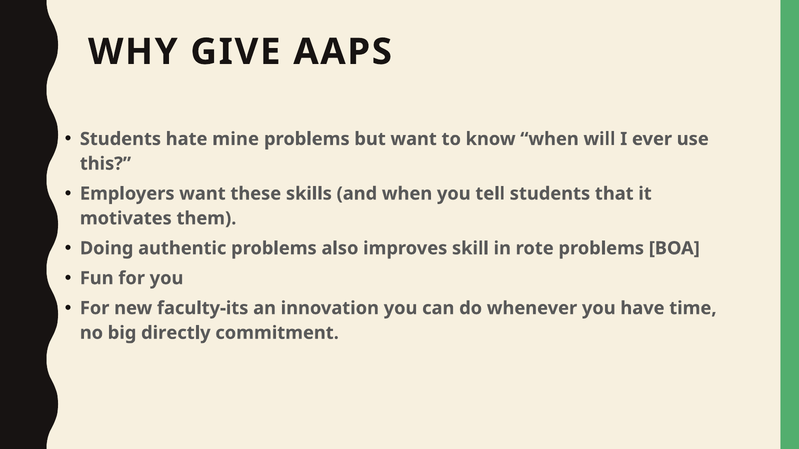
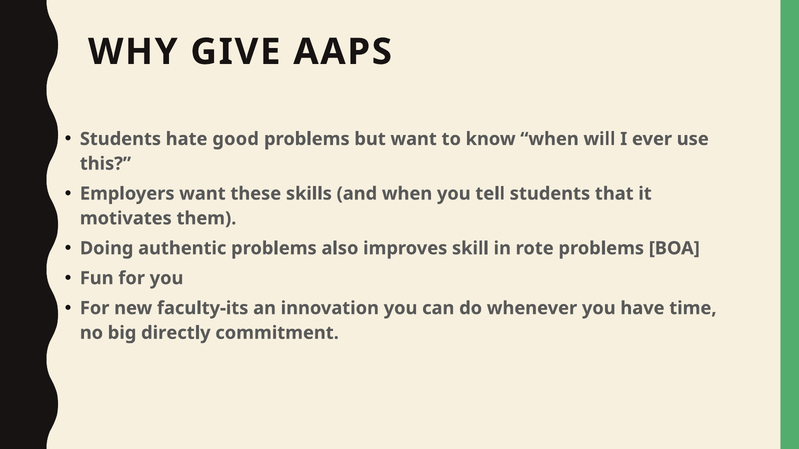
mine: mine -> good
